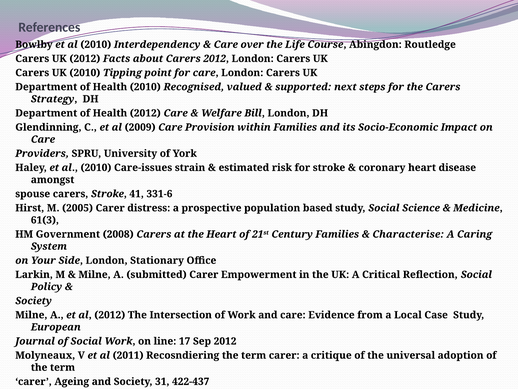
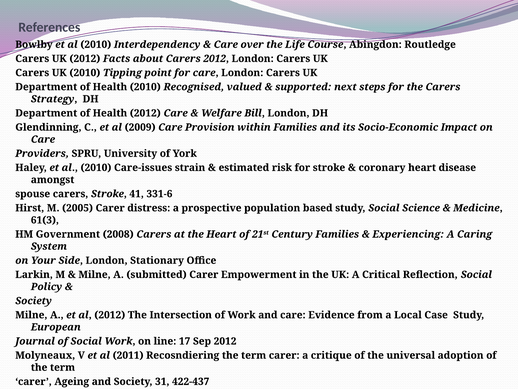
Characterise: Characterise -> Experiencing
